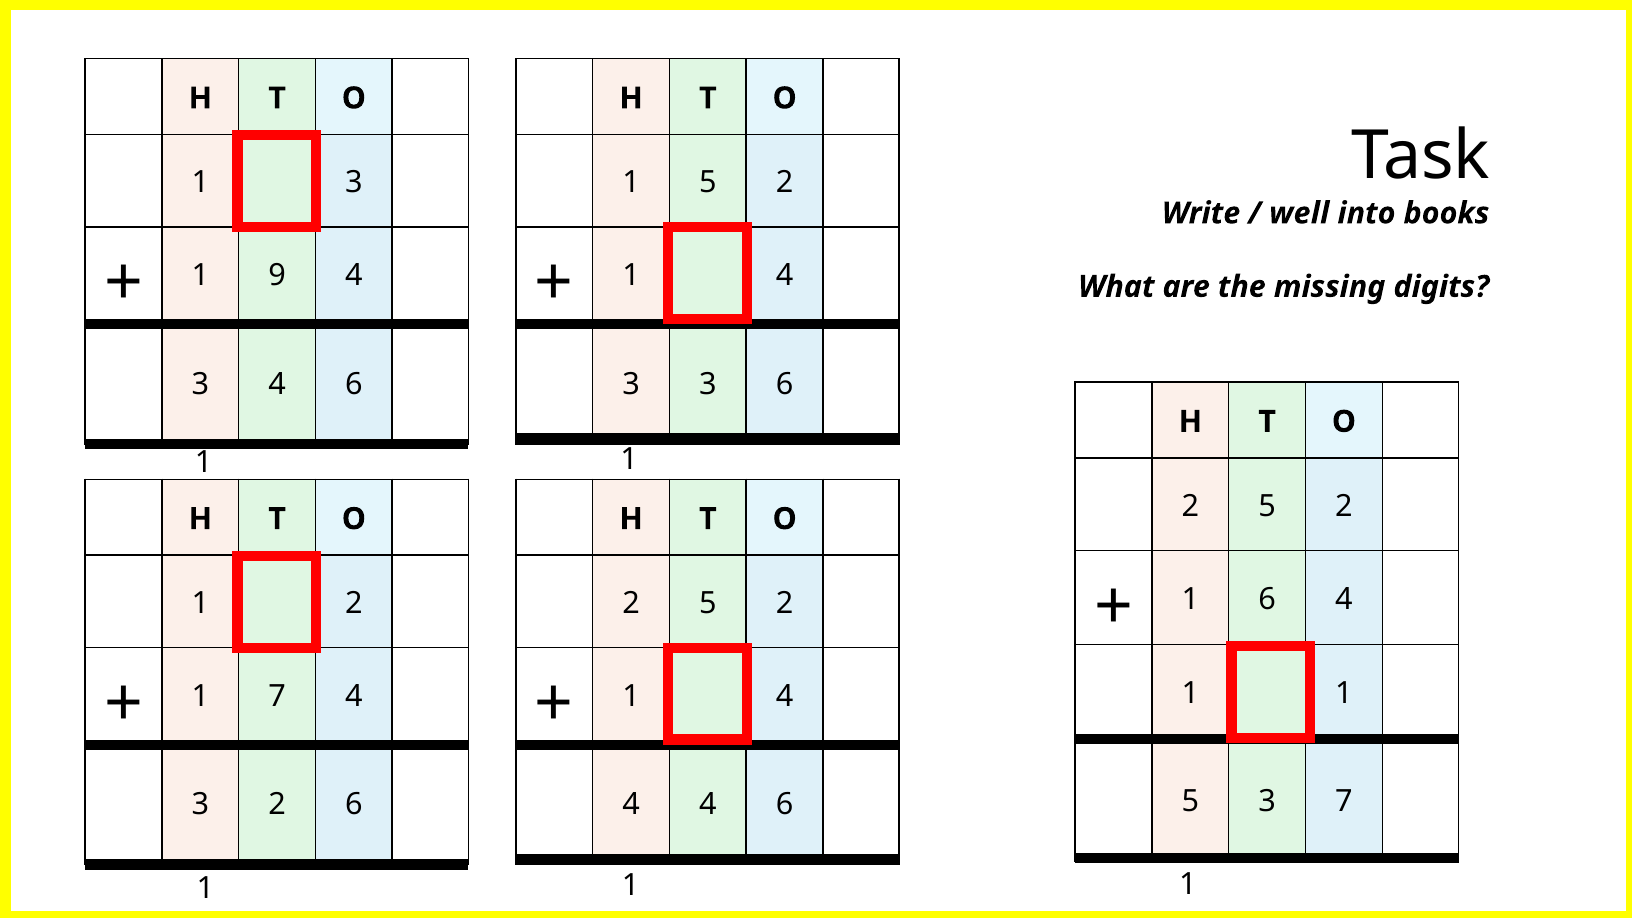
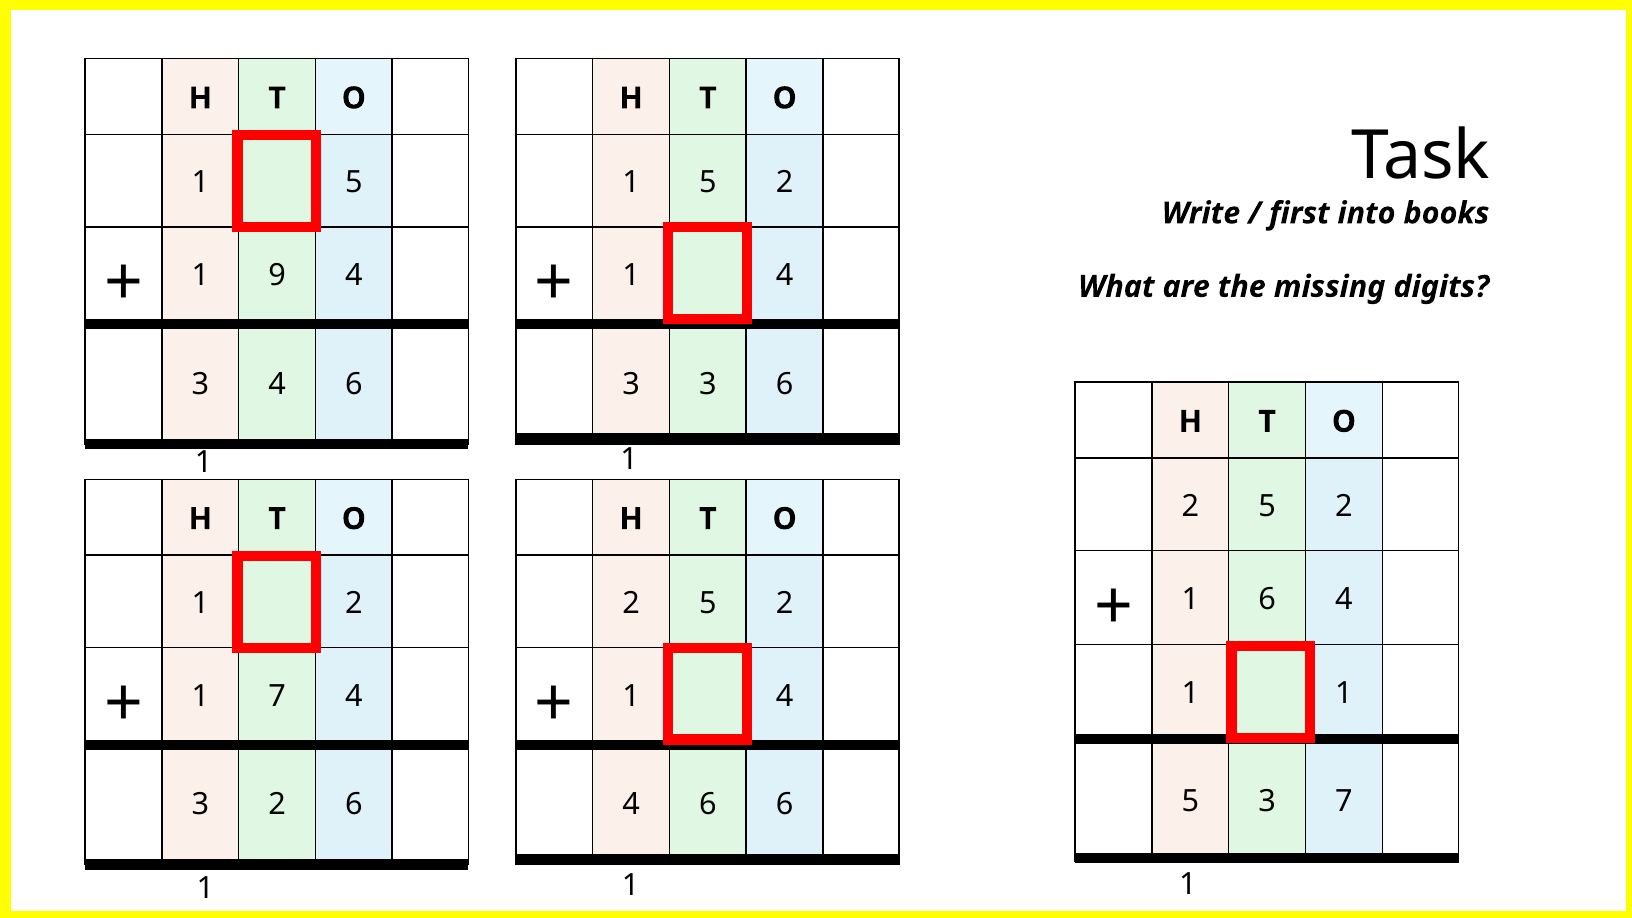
3 at (354, 182): 3 -> 5
well: well -> first
4 at (708, 805): 4 -> 6
